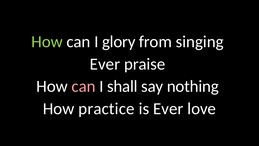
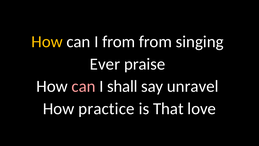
How at (47, 42) colour: light green -> yellow
I glory: glory -> from
nothing: nothing -> unravel
is Ever: Ever -> That
